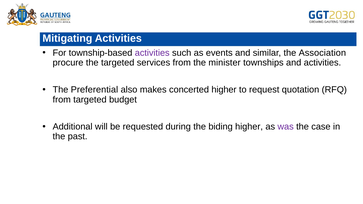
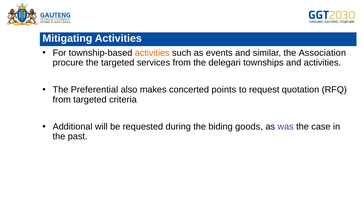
activities at (152, 53) colour: purple -> orange
minister: minister -> delegari
concerted higher: higher -> points
budget: budget -> criteria
biding higher: higher -> goods
